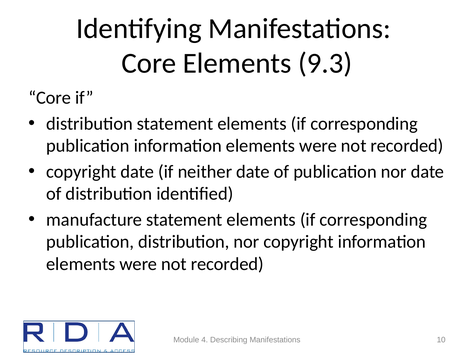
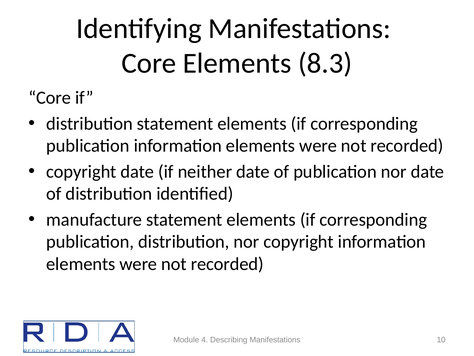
9.3: 9.3 -> 8.3
